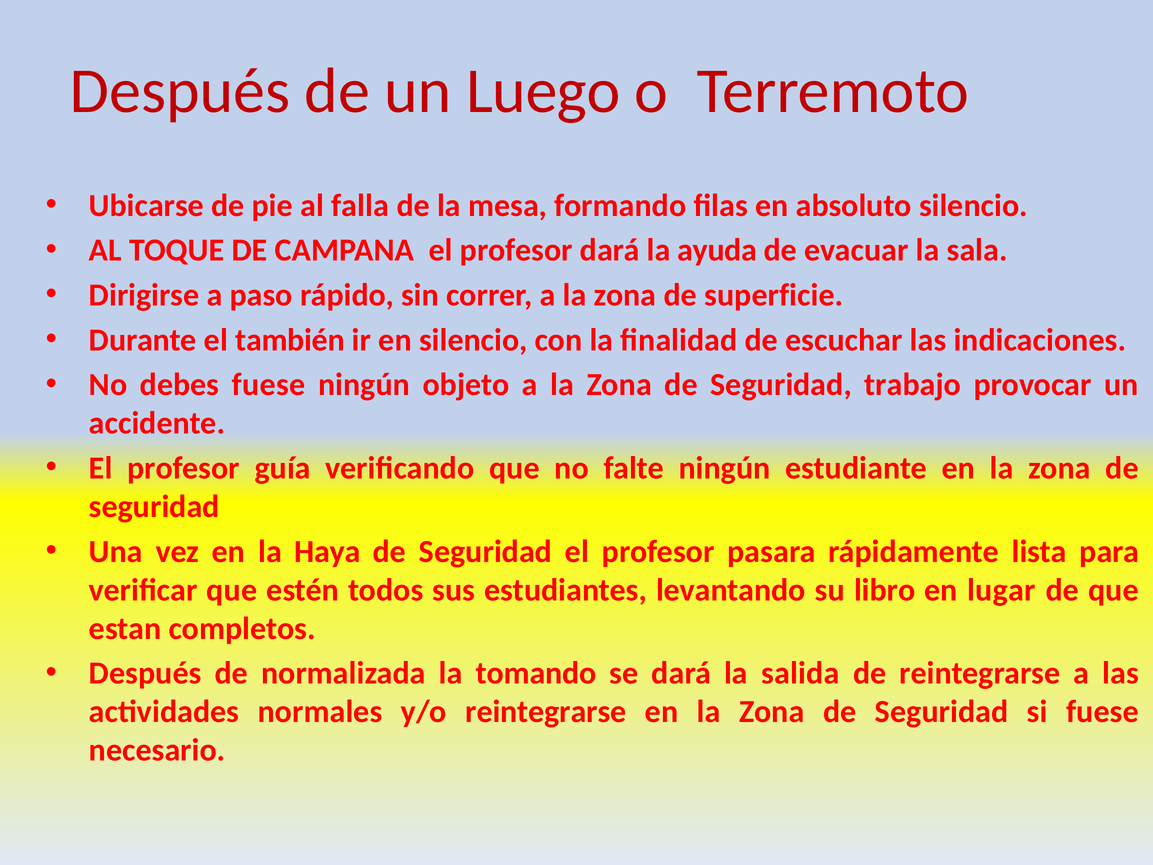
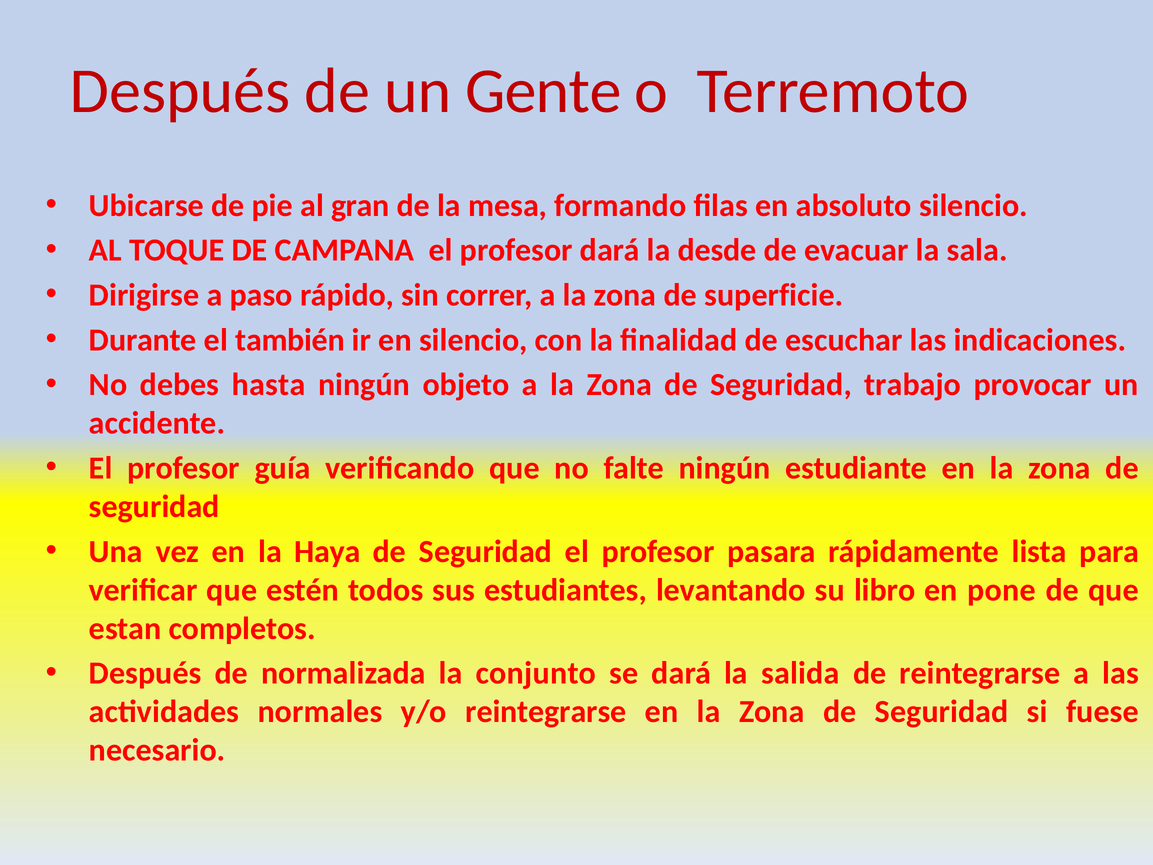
Luego: Luego -> Gente
falla: falla -> gran
ayuda: ayuda -> desde
debes fuese: fuese -> hasta
lugar: lugar -> pone
tomando: tomando -> conjunto
